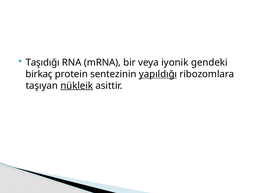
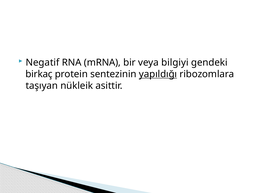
Taşıdığı: Taşıdığı -> Negatif
iyonik: iyonik -> bilgiyi
nükleik underline: present -> none
